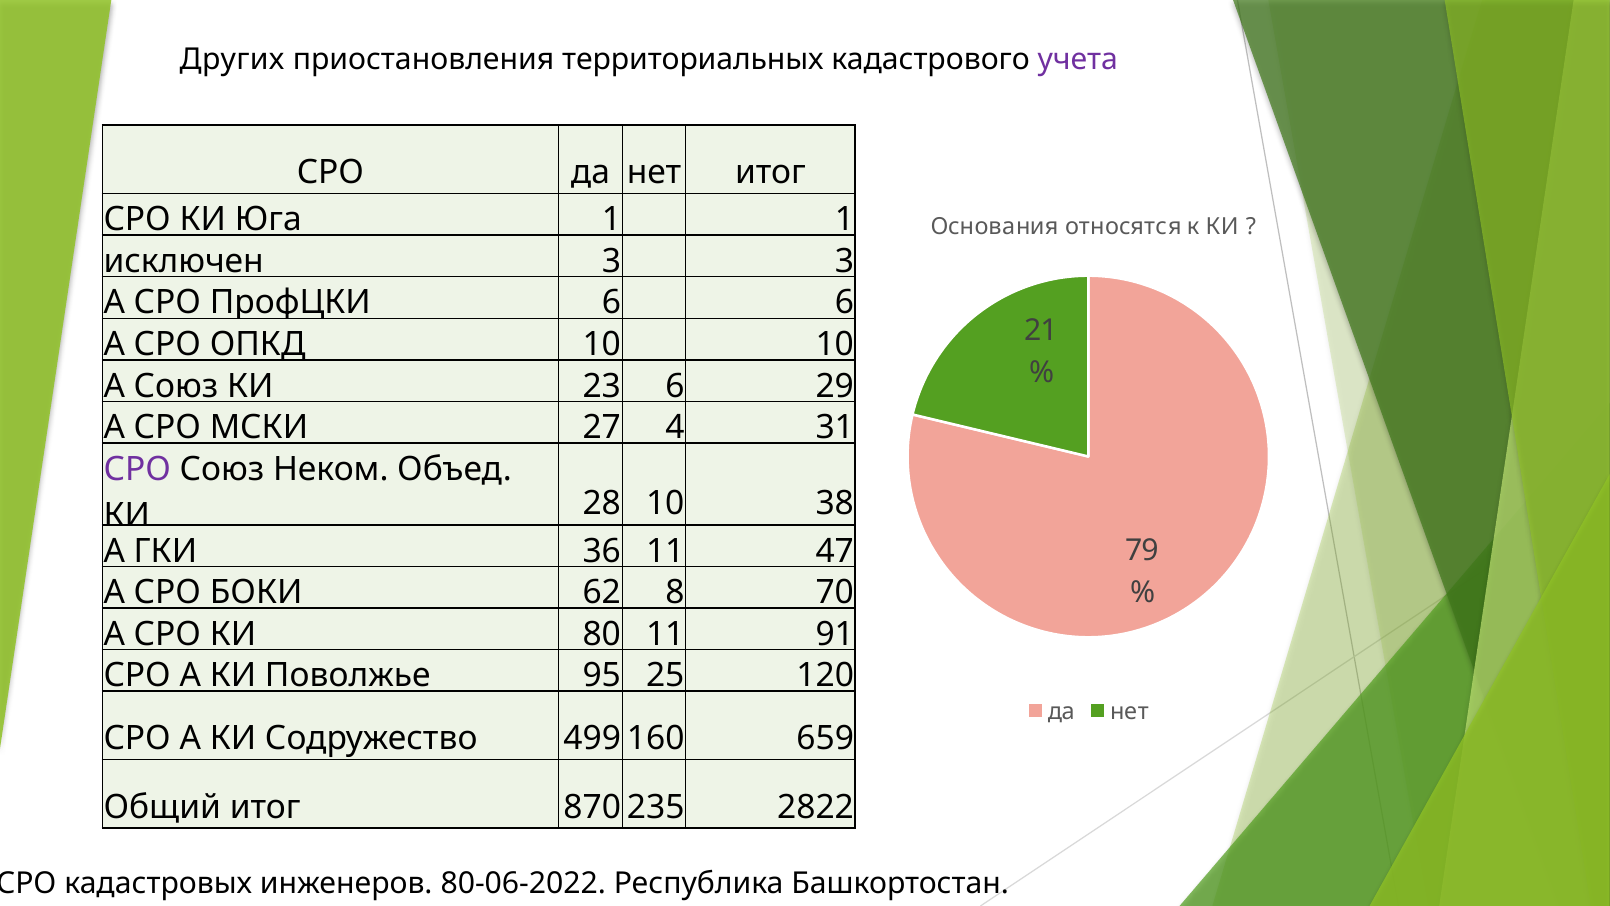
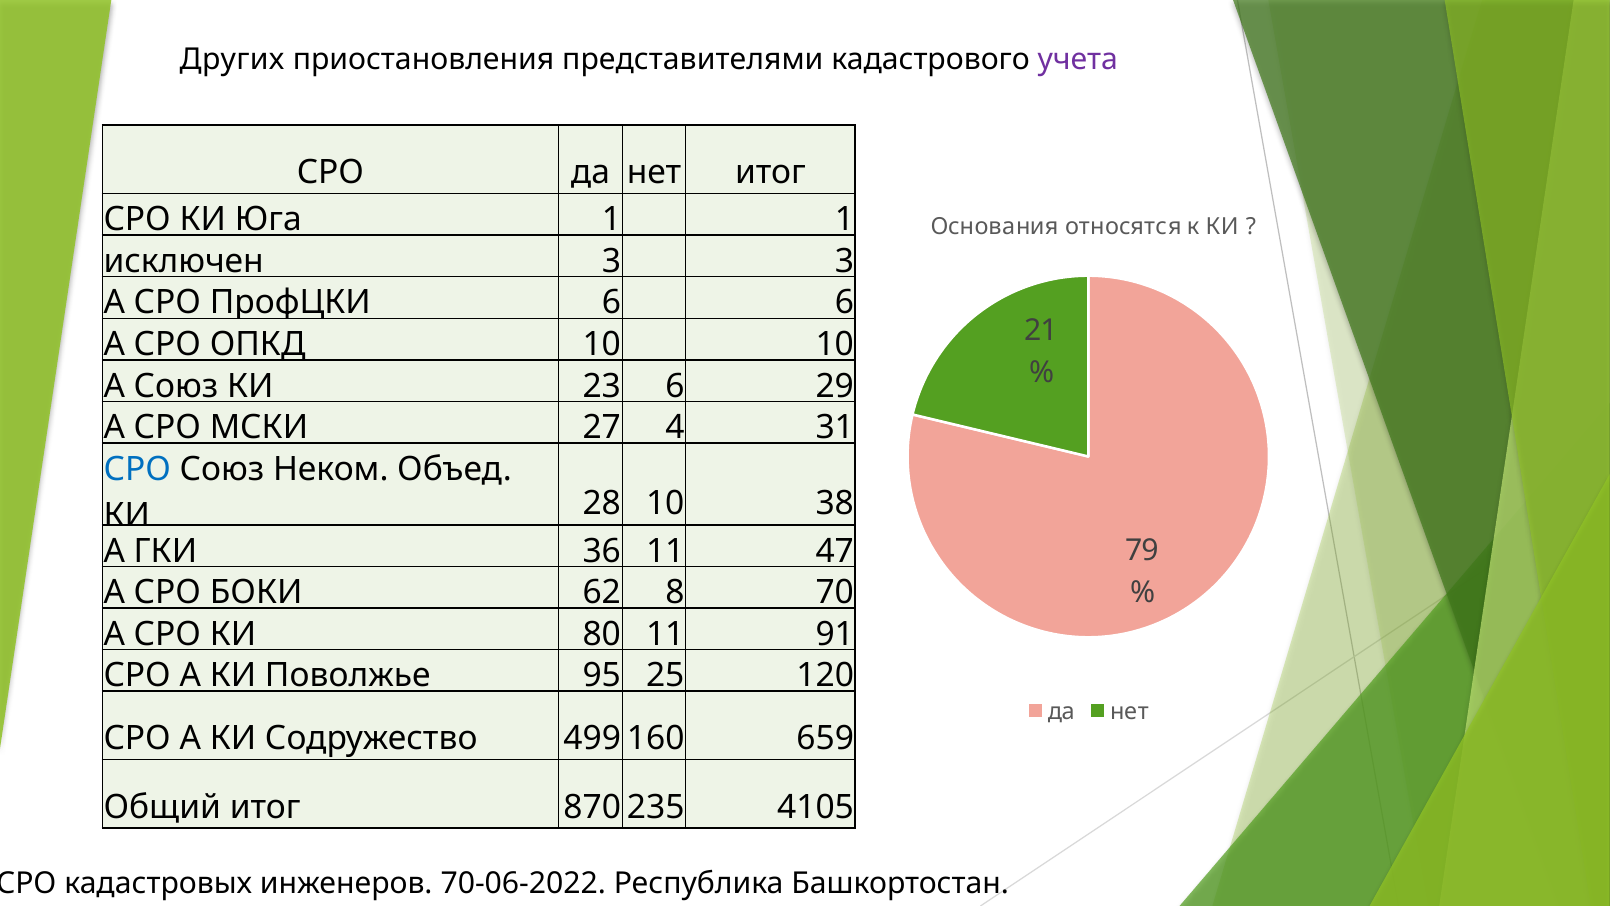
территориальных: территориальных -> представителями
СРО at (137, 469) colour: purple -> blue
2822: 2822 -> 4105
80-06-2022: 80-06-2022 -> 70-06-2022
